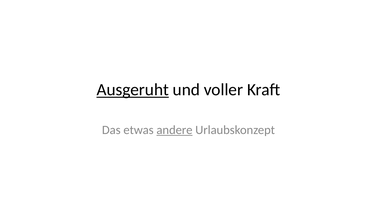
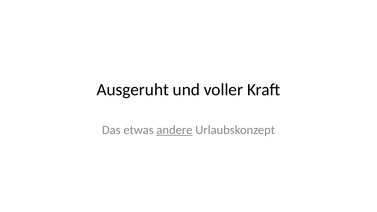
Ausgeruht underline: present -> none
